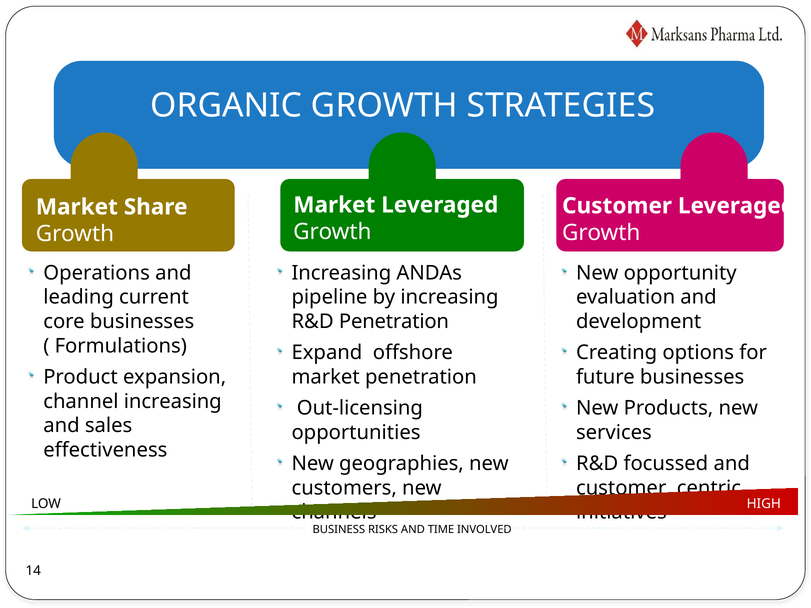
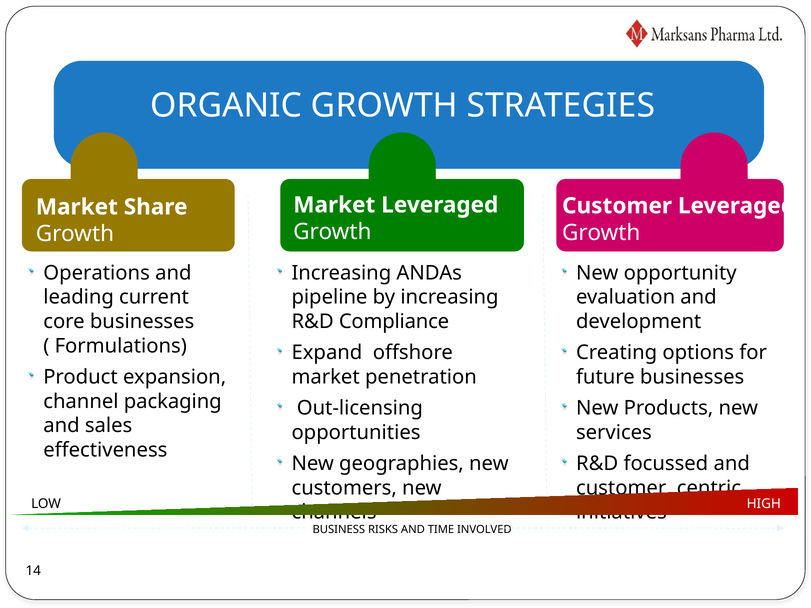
R&D Penetration: Penetration -> Compliance
channel increasing: increasing -> packaging
